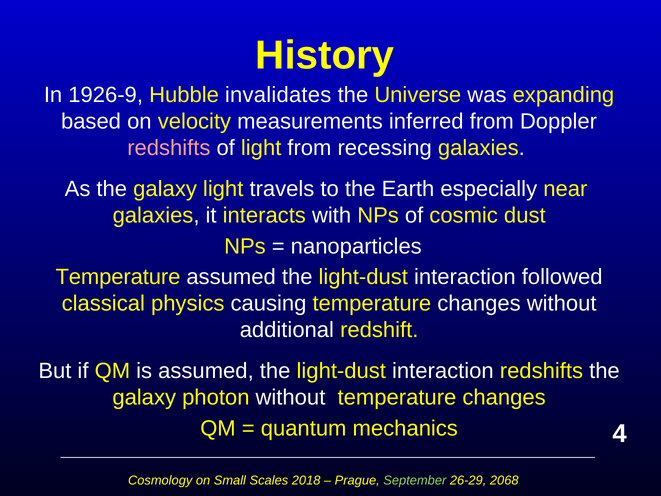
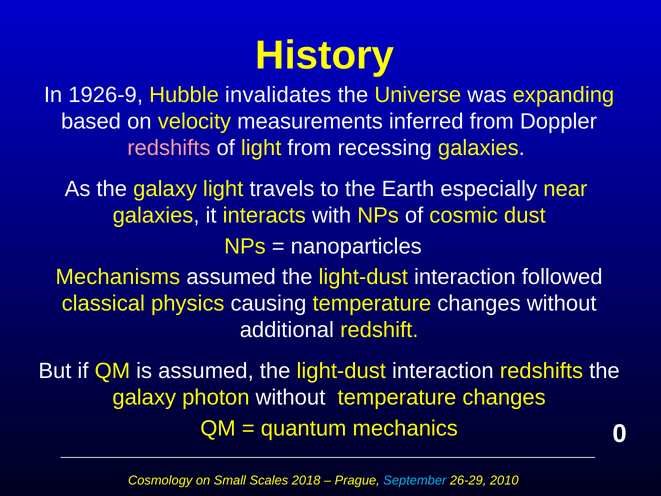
Temperature at (118, 277): Temperature -> Mechanisms
4: 4 -> 0
September colour: light green -> light blue
2068: 2068 -> 2010
